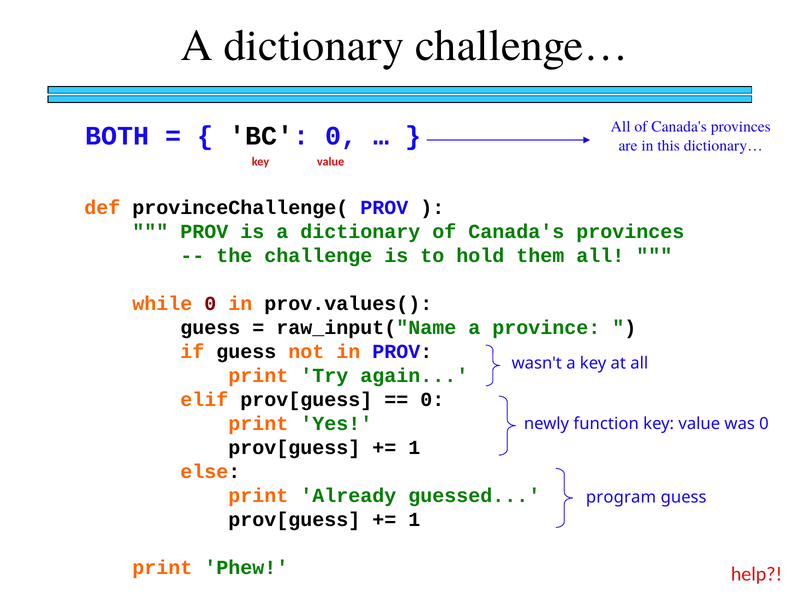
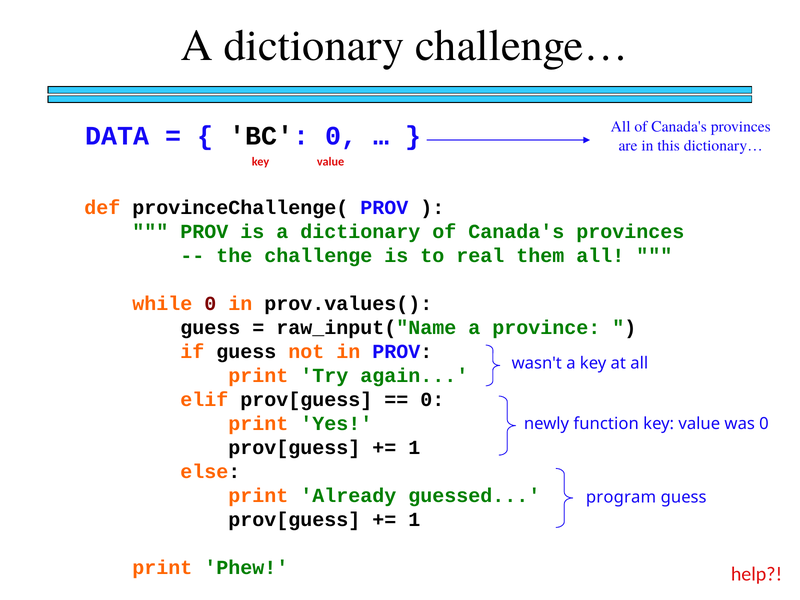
BOTH: BOTH -> DATA
hold: hold -> real
